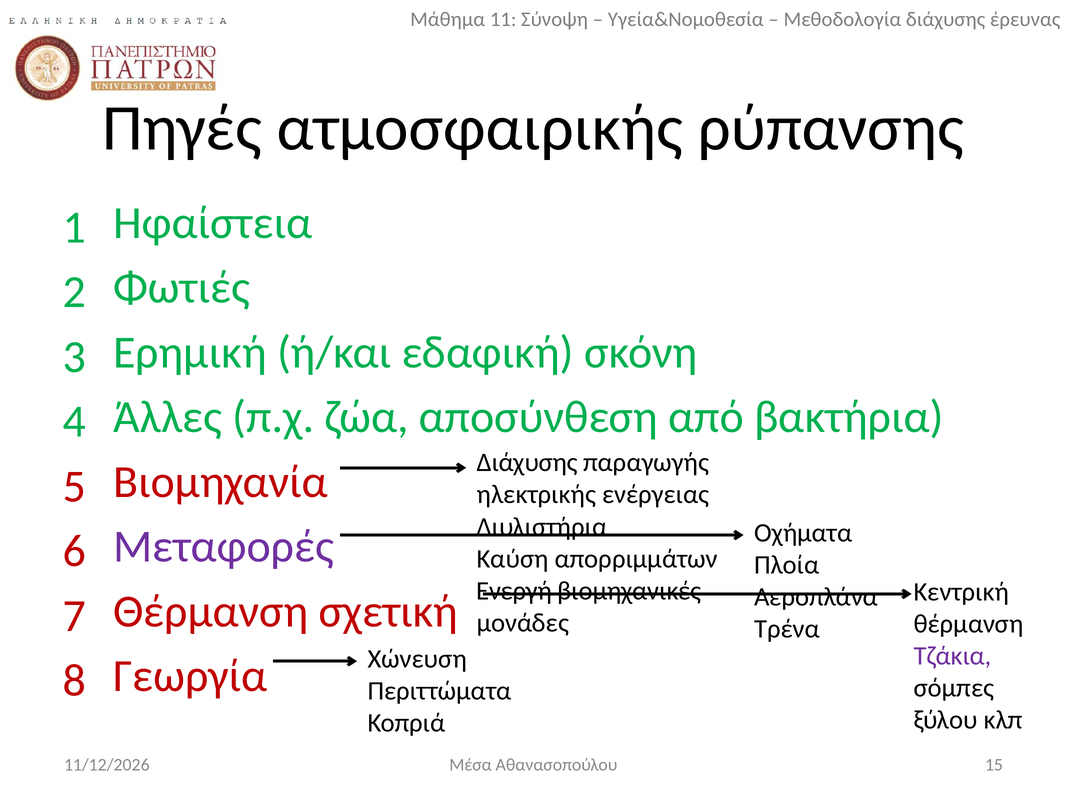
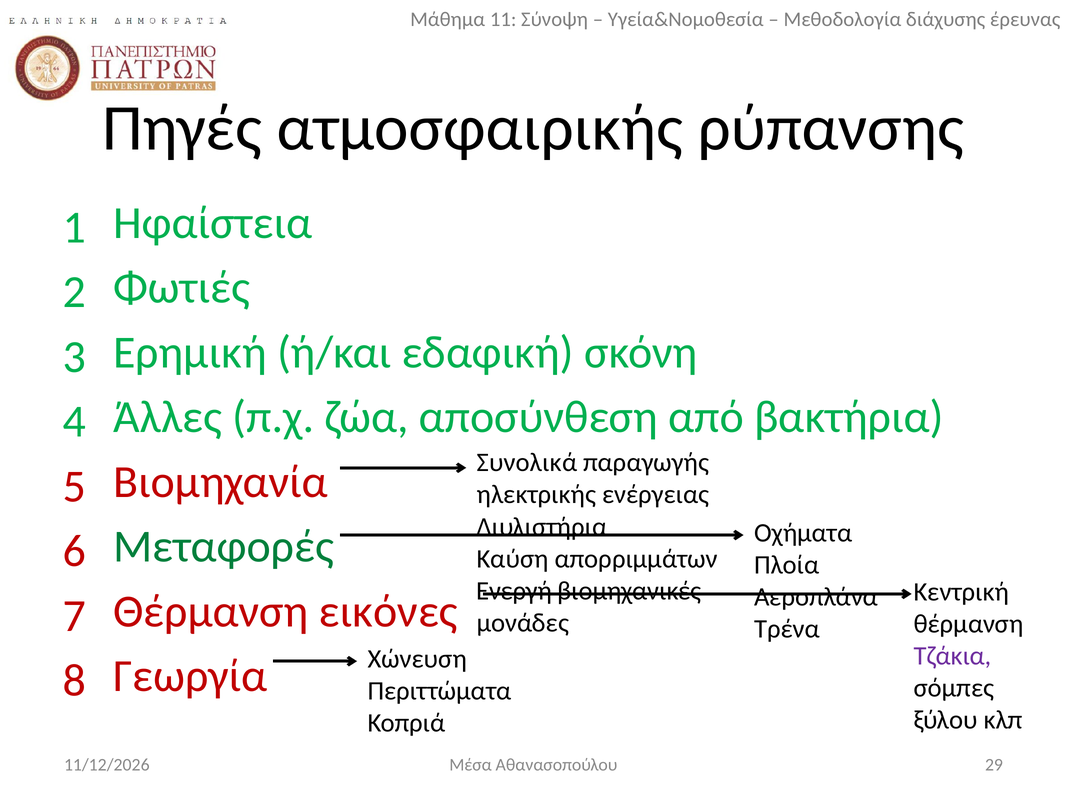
Διάχυσης at (527, 462): Διάχυσης -> Συνολικά
Μεταφορές colour: purple -> green
σχετική: σχετική -> εικόνες
15: 15 -> 29
